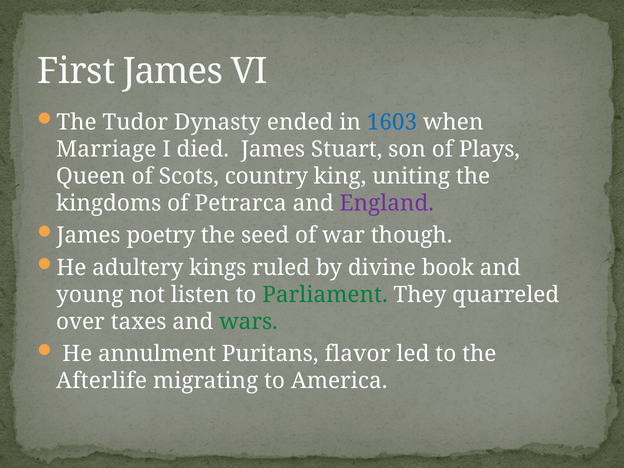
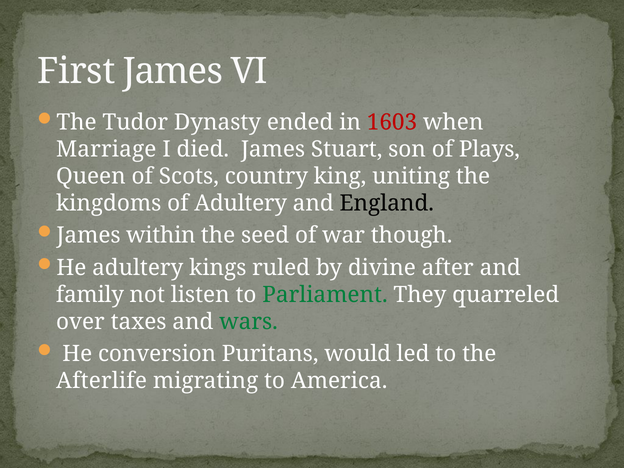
1603 colour: blue -> red
of Petrarca: Petrarca -> Adultery
England colour: purple -> black
poetry: poetry -> within
book: book -> after
young: young -> family
annulment: annulment -> conversion
flavor: flavor -> would
